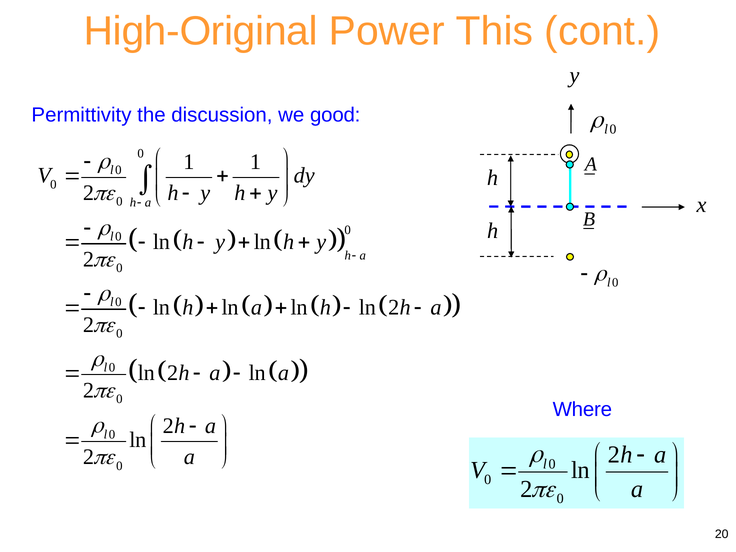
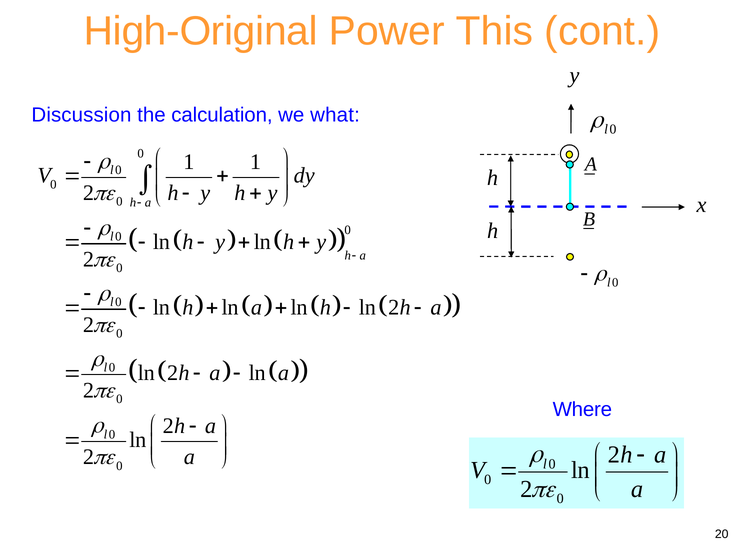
Permittivity: Permittivity -> Discussion
discussion: discussion -> calculation
good: good -> what
